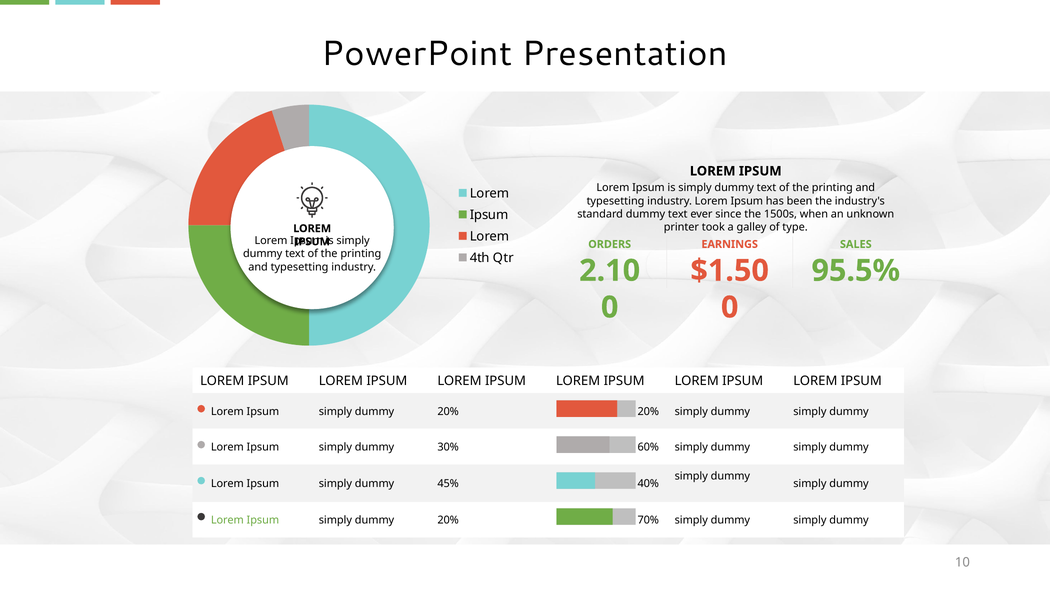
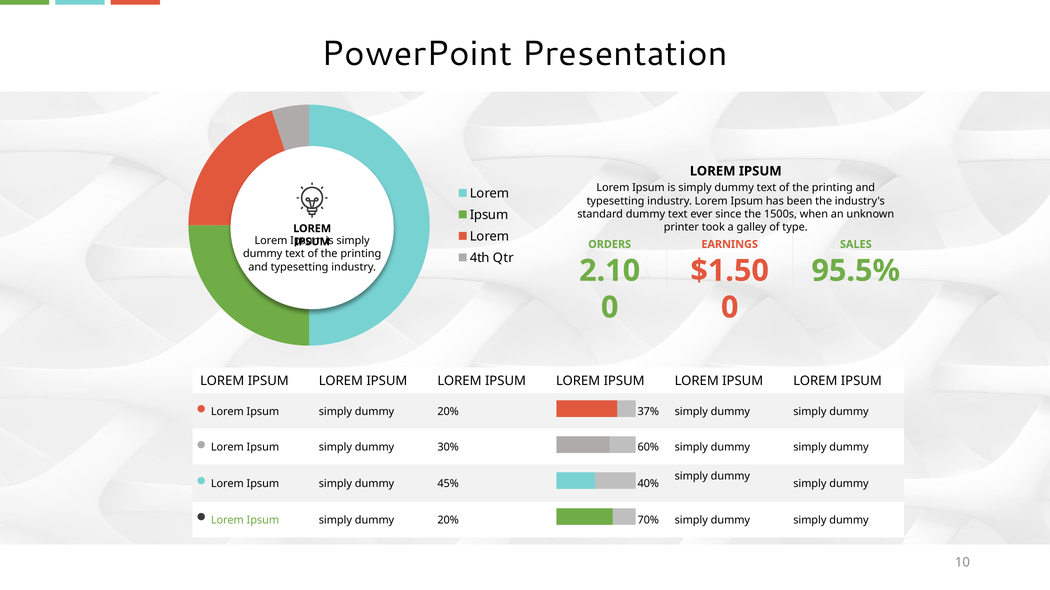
20% 20%: 20% -> 37%
